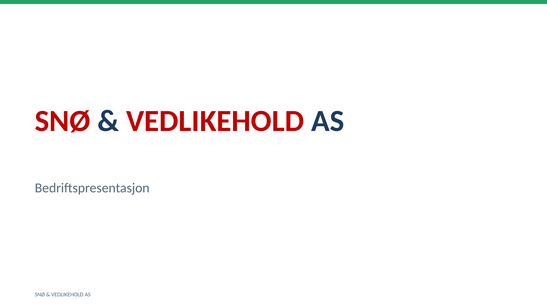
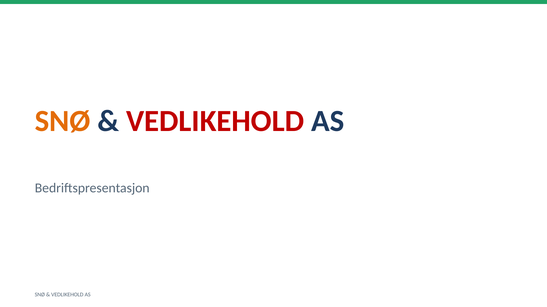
SNØ at (63, 121) colour: red -> orange
